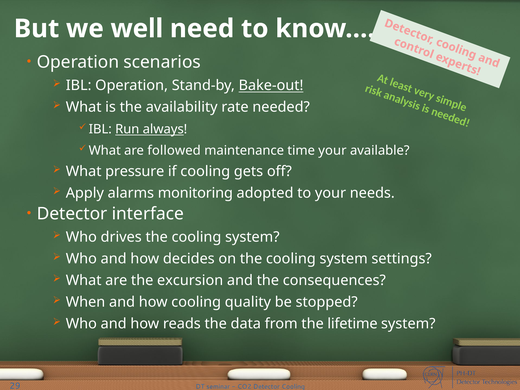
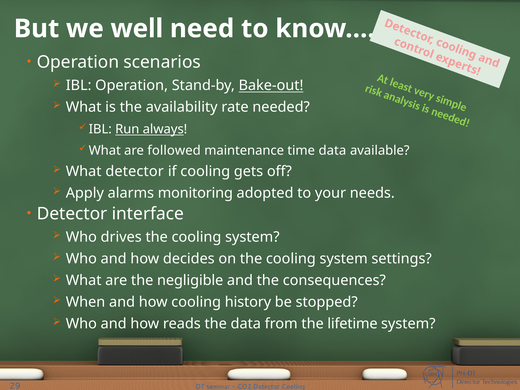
time your: your -> data
What pressure: pressure -> detector
excursion: excursion -> negligible
quality: quality -> history
